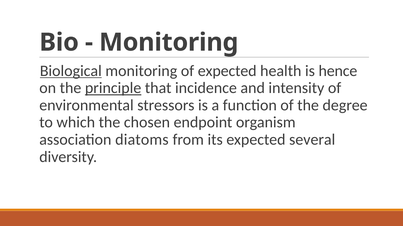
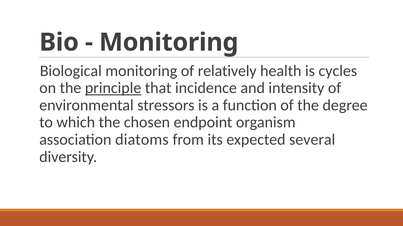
Biological underline: present -> none
of expected: expected -> relatively
hence: hence -> cycles
